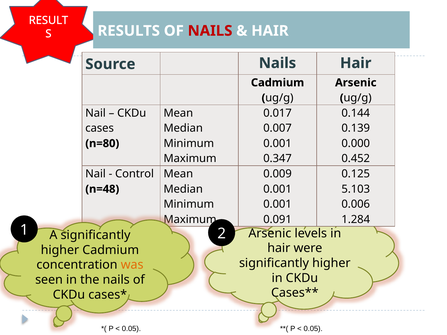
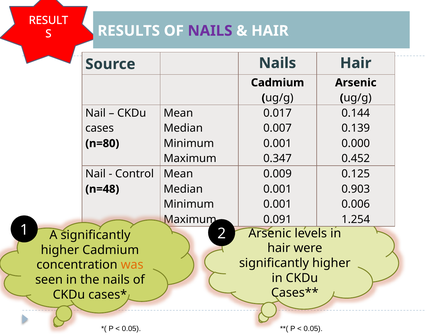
NAILS at (210, 31) colour: red -> purple
5.103: 5.103 -> 0.903
1.284: 1.284 -> 1.254
